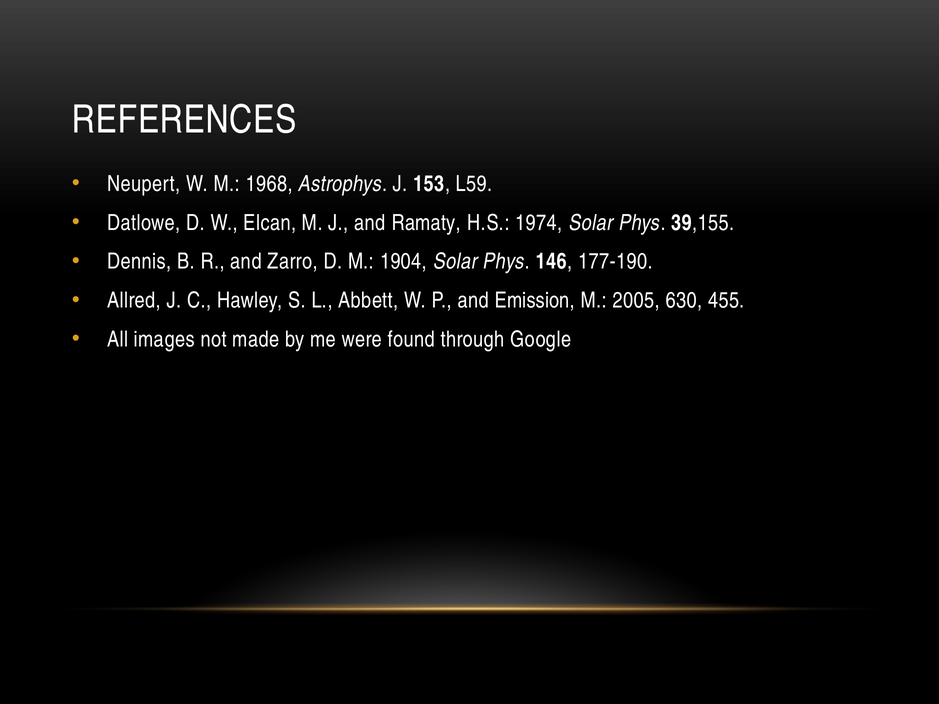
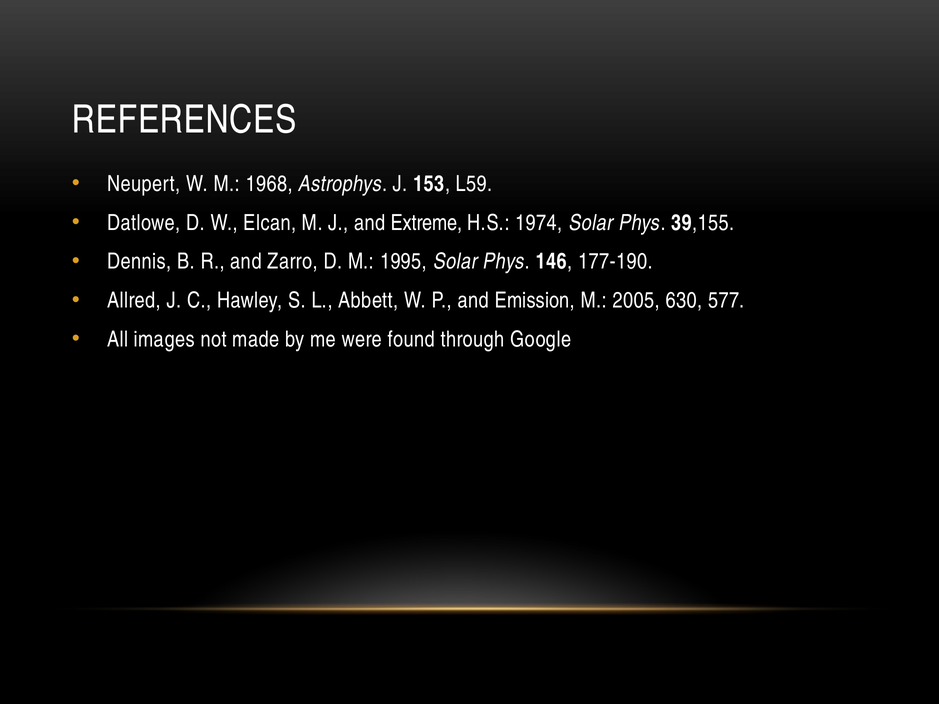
Ramaty: Ramaty -> Extreme
1904: 1904 -> 1995
455: 455 -> 577
